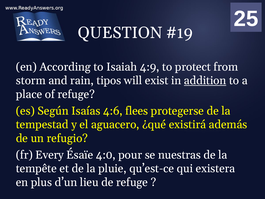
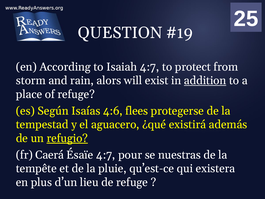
Isaiah 4:9: 4:9 -> 4:7
tipos: tipos -> alors
refugio underline: none -> present
Every: Every -> Caerá
Ésaïe 4:0: 4:0 -> 4:7
